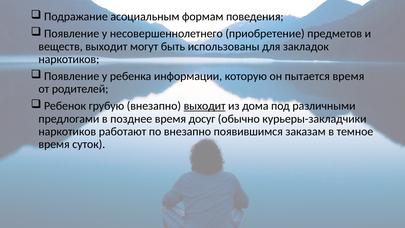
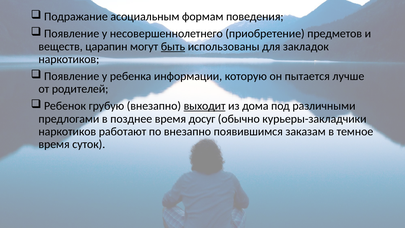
веществ выходит: выходит -> царапин
быть underline: none -> present
пытается время: время -> лучше
